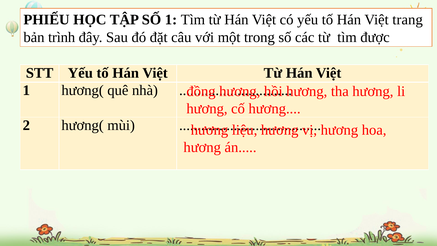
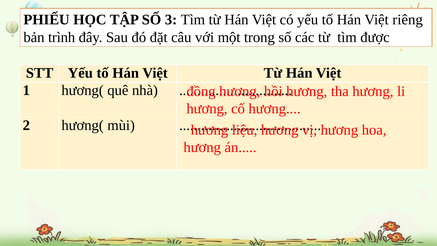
SỐ 1: 1 -> 3
trang: trang -> riêng
